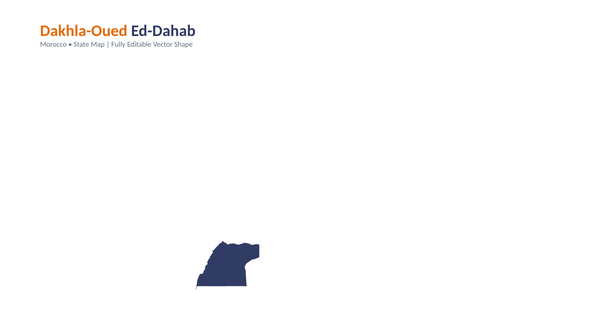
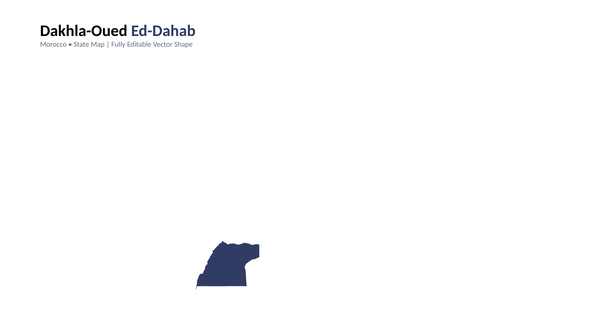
Dakhla-Oued colour: orange -> black
